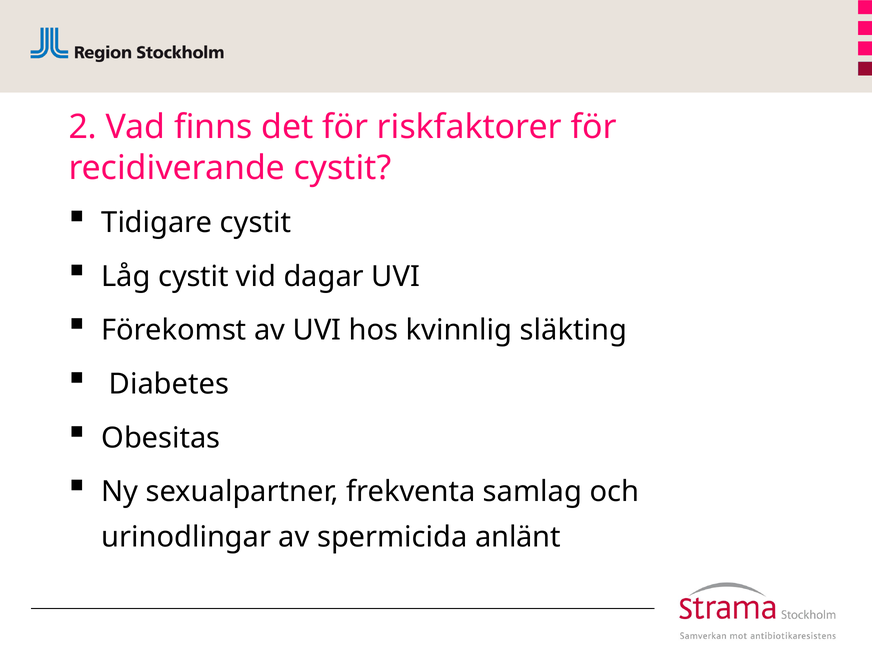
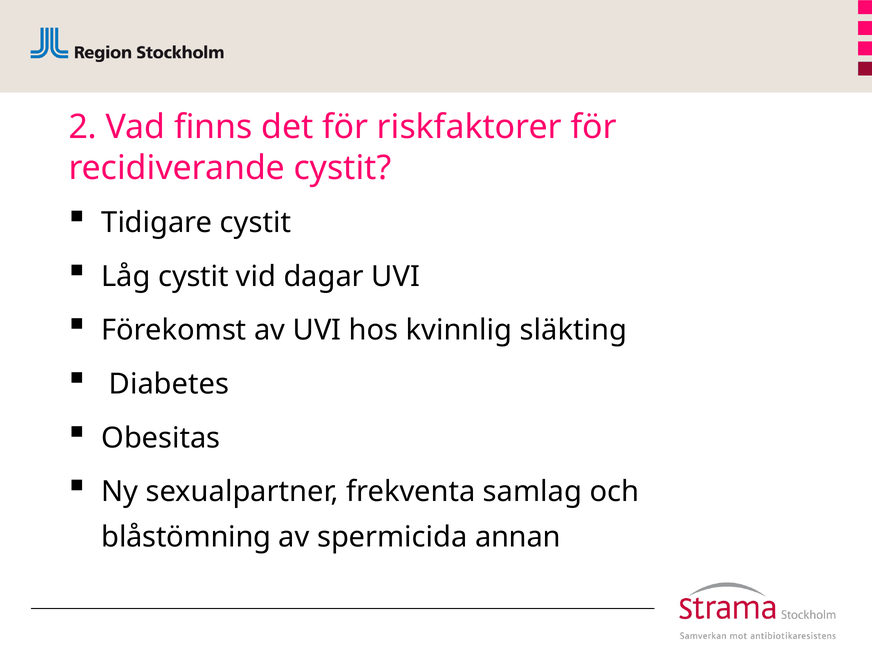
urinodlingar: urinodlingar -> blåstömning
anlänt: anlänt -> annan
